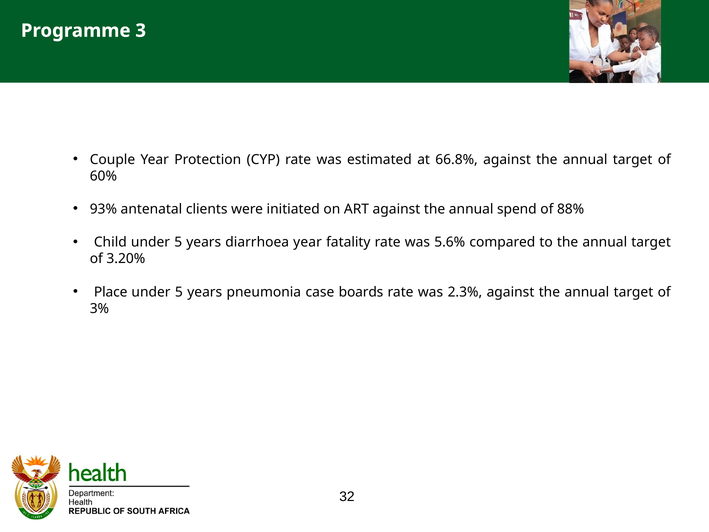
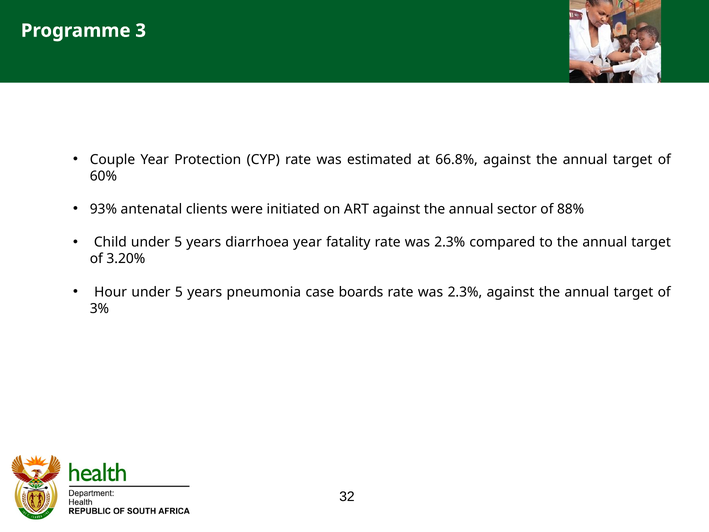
spend: spend -> sector
fatality rate was 5.6%: 5.6% -> 2.3%
Place: Place -> Hour
